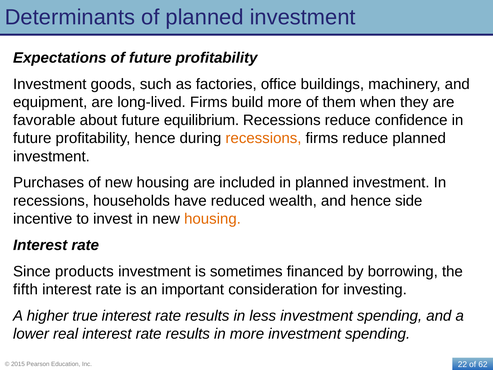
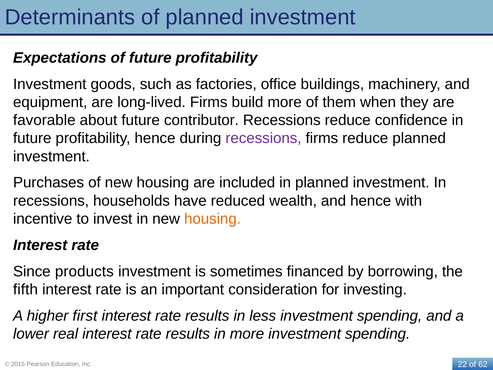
equilibrium: equilibrium -> contributor
recessions at (263, 138) colour: orange -> purple
side: side -> with
true: true -> first
